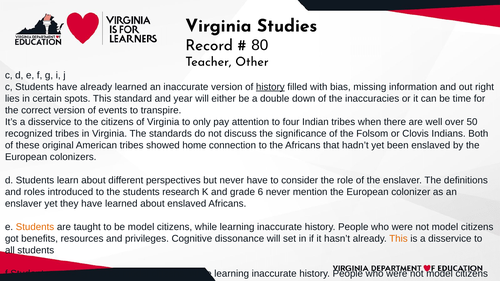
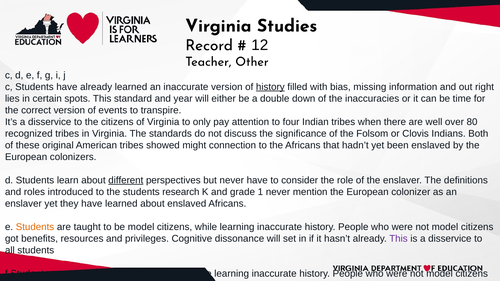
80: 80 -> 12
50: 50 -> 80
home: home -> might
different underline: none -> present
6: 6 -> 1
This at (398, 239) colour: orange -> purple
